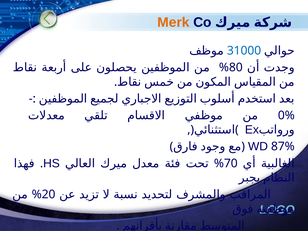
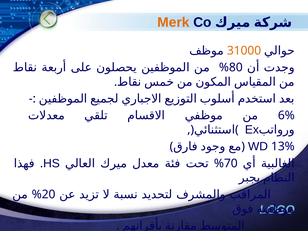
31000 colour: blue -> orange
0%: 0% -> 6%
87%: 87% -> 13%
